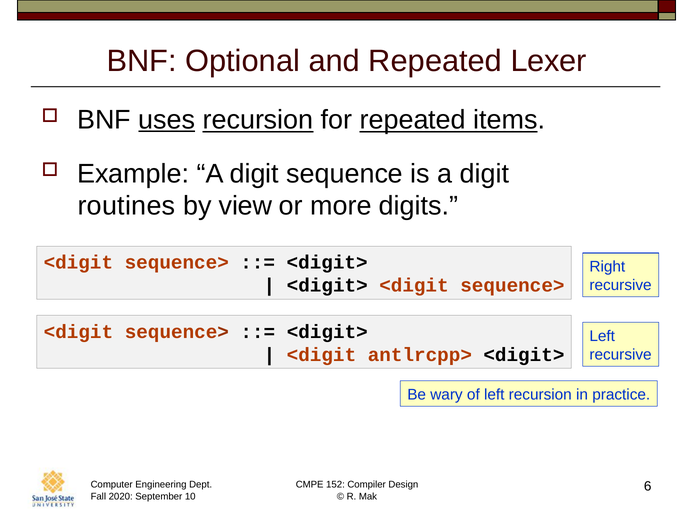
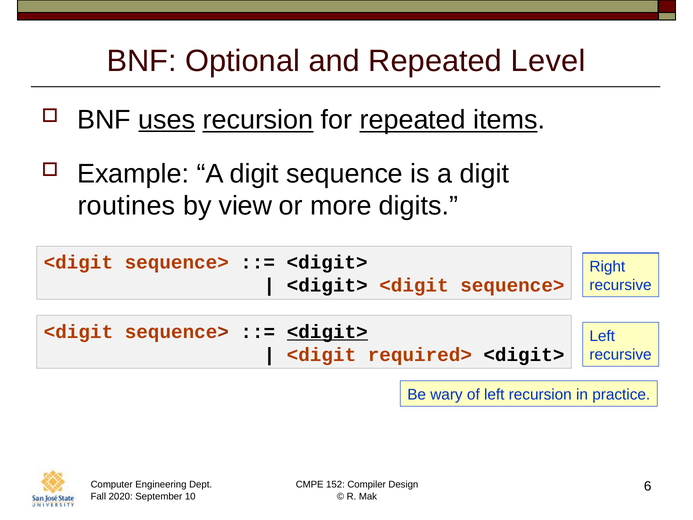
Lexer: Lexer -> Level
<digit> at (327, 332) underline: none -> present
antlrcpp>: antlrcpp> -> required>
